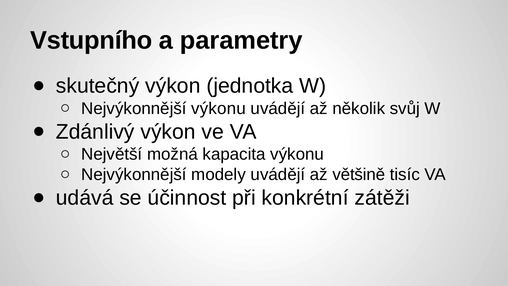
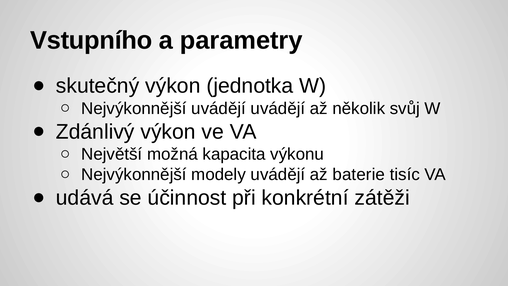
Nejvýkonnější výkonu: výkonu -> uvádějí
většině: většině -> baterie
